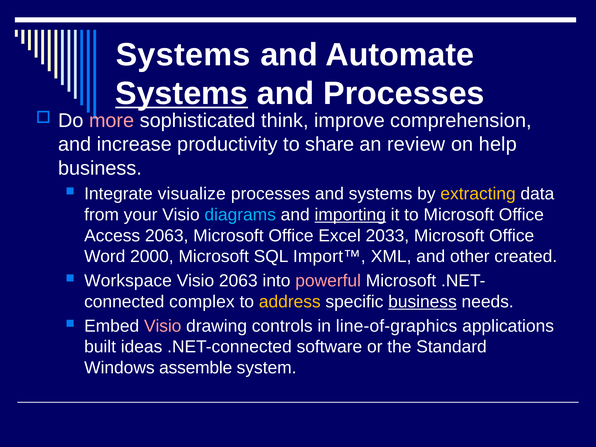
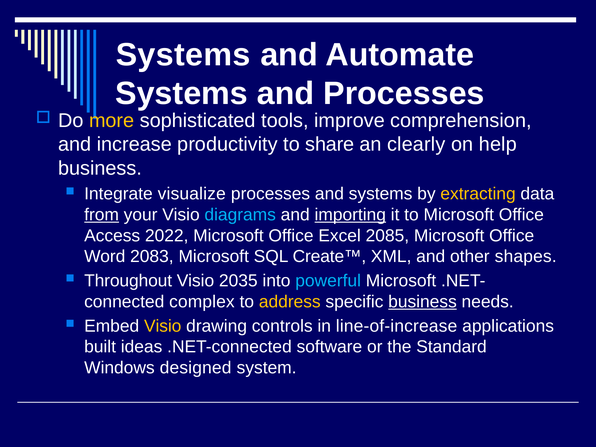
Systems at (182, 94) underline: present -> none
more colour: pink -> yellow
think: think -> tools
review: review -> clearly
from underline: none -> present
Access 2063: 2063 -> 2022
2033: 2033 -> 2085
2000: 2000 -> 2083
Import™: Import™ -> Create™
created: created -> shapes
Workspace: Workspace -> Throughout
Visio 2063: 2063 -> 2035
powerful colour: pink -> light blue
Visio at (163, 326) colour: pink -> yellow
line-of-graphics: line-of-graphics -> line-of-increase
assemble: assemble -> designed
